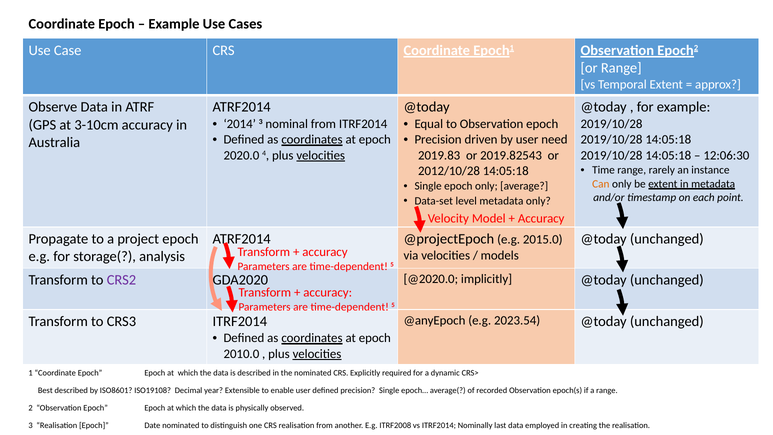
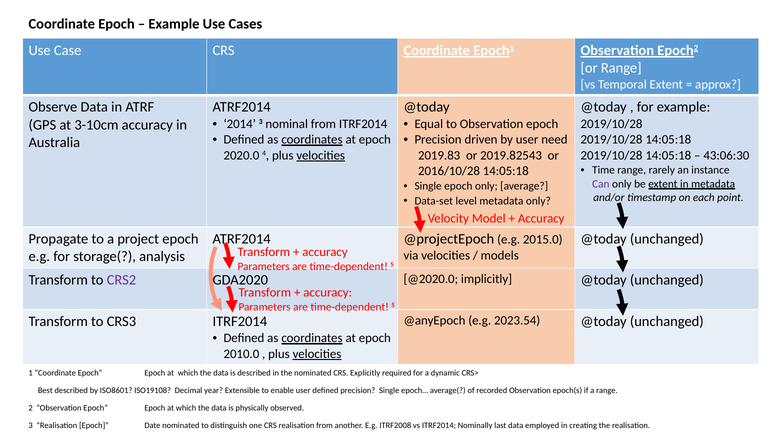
12:06:30: 12:06:30 -> 43:06:30
2012/10/28: 2012/10/28 -> 2016/10/28
Can colour: orange -> purple
